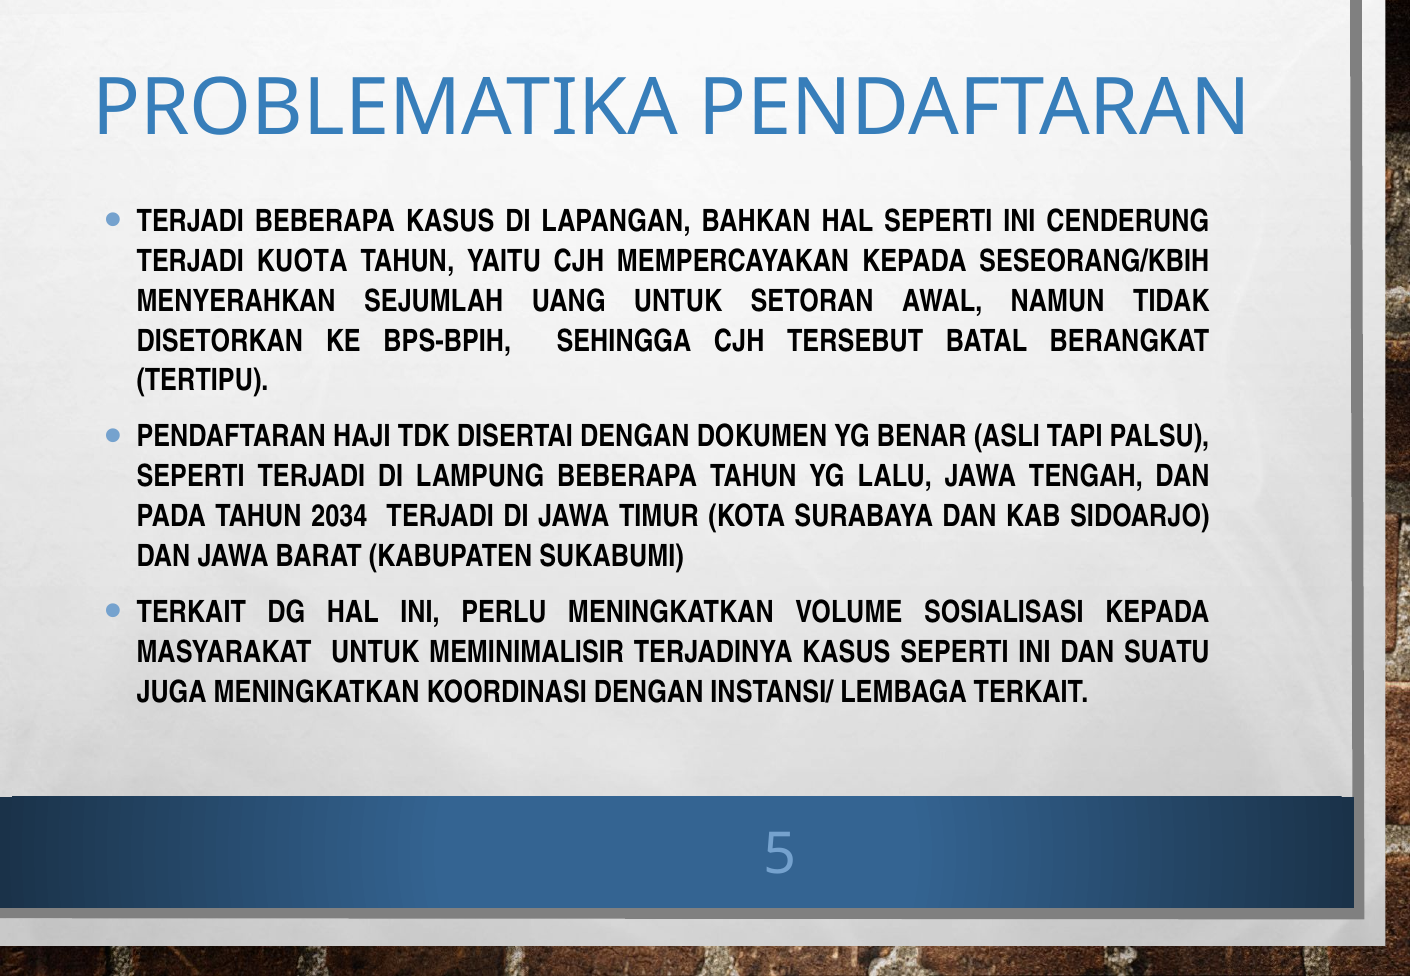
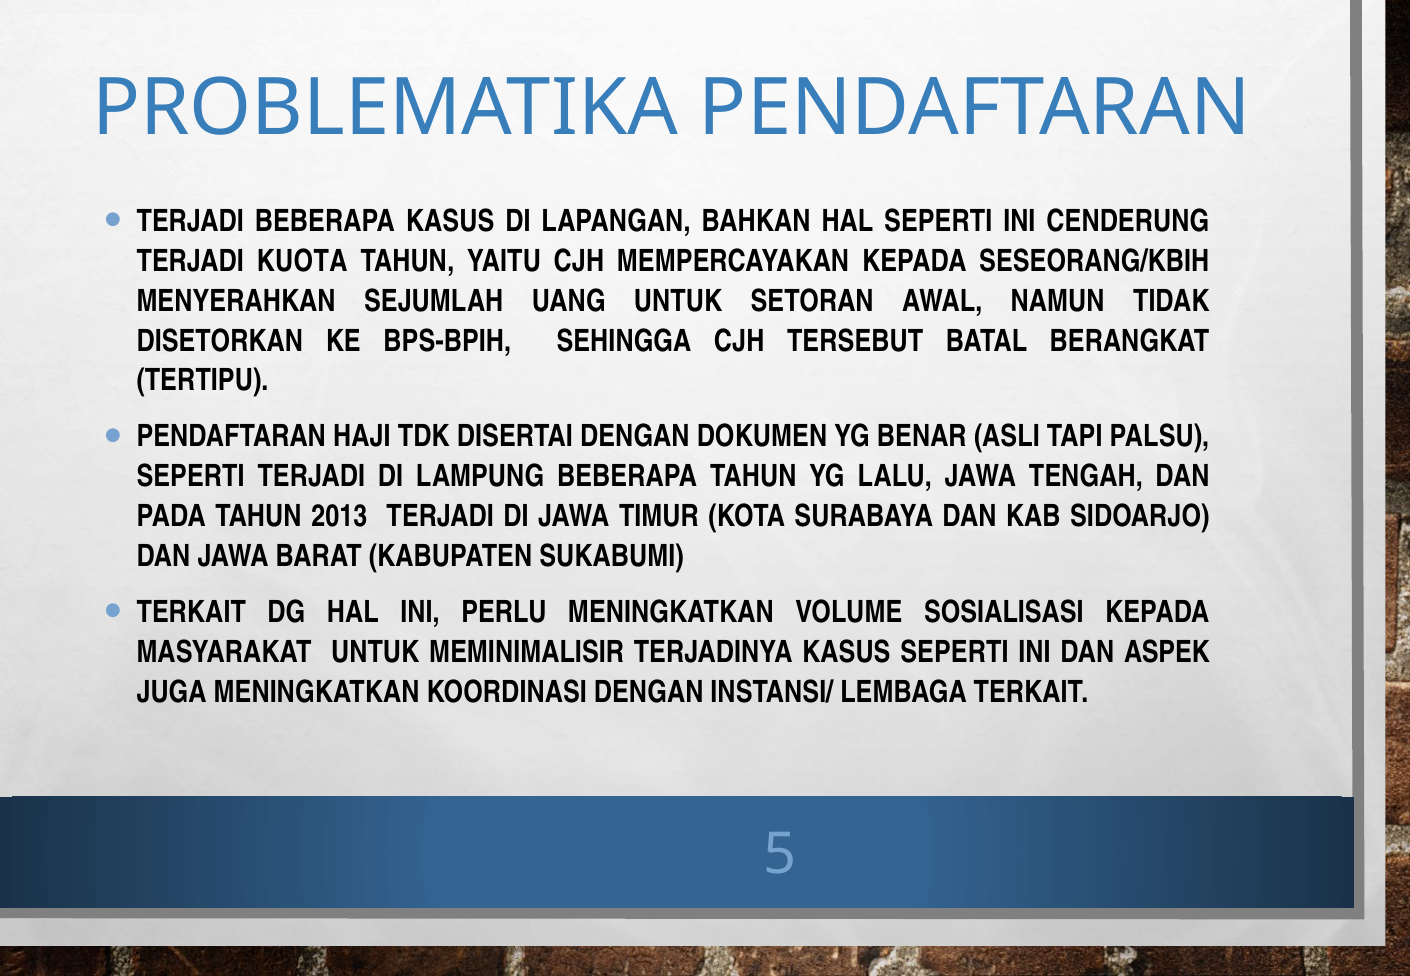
2034: 2034 -> 2013
SUATU: SUATU -> ASPEK
